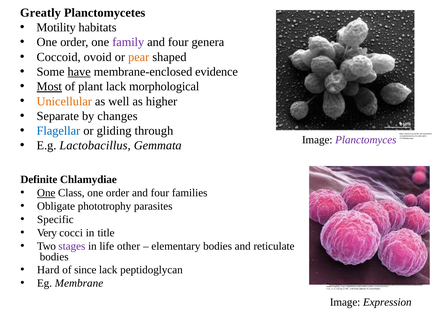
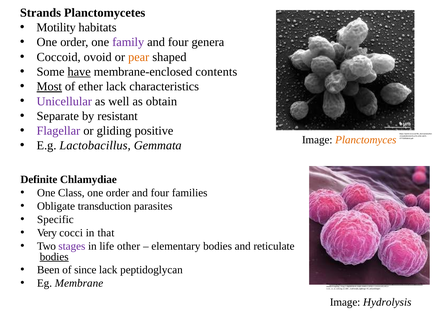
Greatly: Greatly -> Strands
evidence: evidence -> contents
plant: plant -> ether
morphological: morphological -> characteristics
Unicellular colour: orange -> purple
higher: higher -> obtain
changes: changes -> resistant
Flagellar colour: blue -> purple
through: through -> positive
Planctomyces colour: purple -> orange
One at (46, 193) underline: present -> none
phototrophy: phototrophy -> transduction
title: title -> that
bodies at (54, 256) underline: none -> present
Hard: Hard -> Been
Expression: Expression -> Hydrolysis
